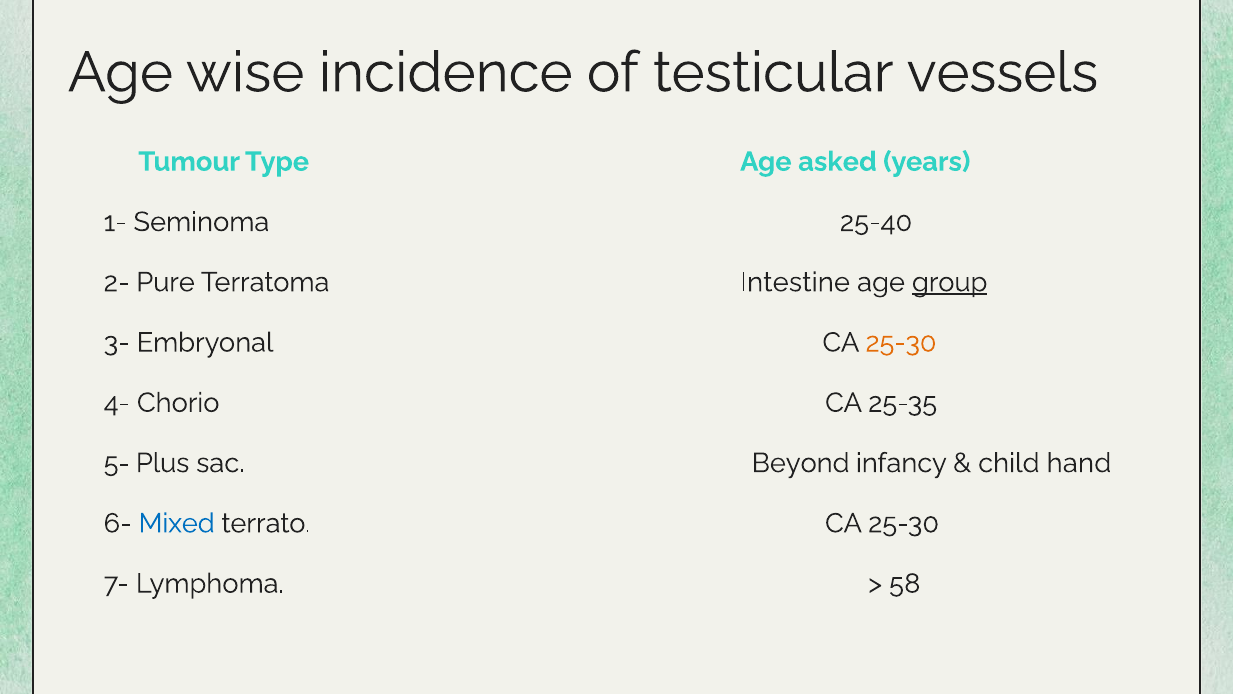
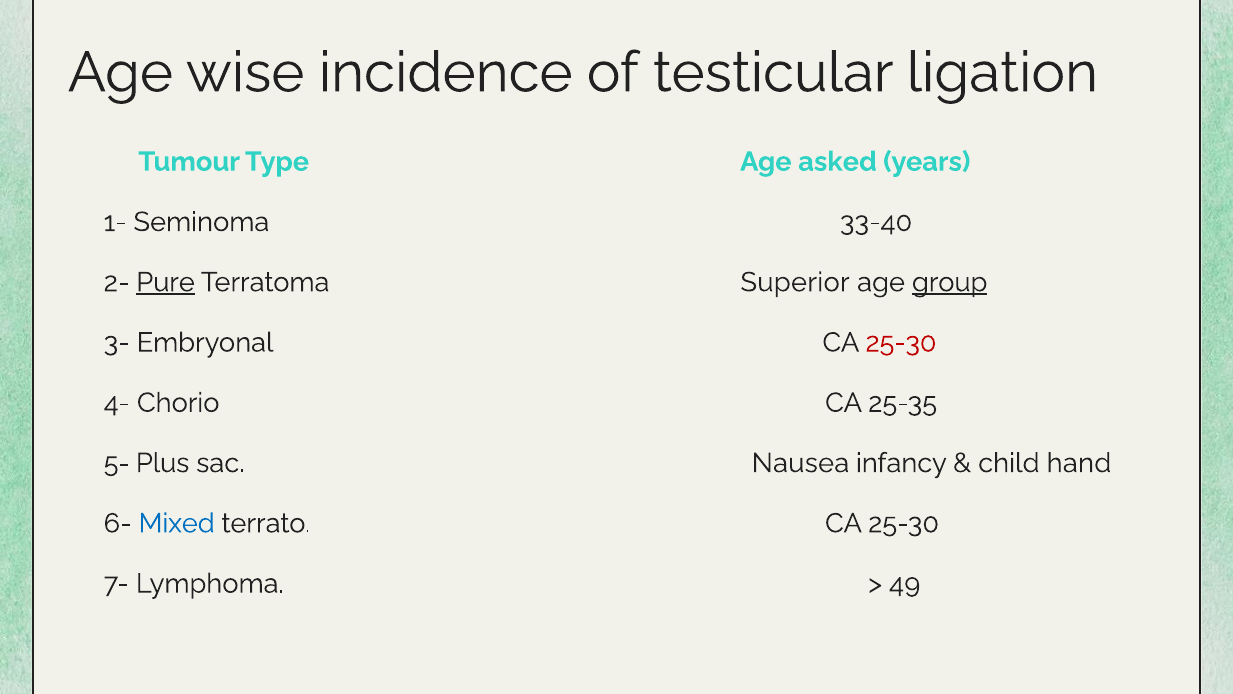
vessels: vessels -> ligation
25-40: 25-40 -> 33-40
Pure underline: none -> present
Intestine: Intestine -> Superior
25-30 at (901, 342) colour: orange -> red
Beyond: Beyond -> Nausea
58: 58 -> 49
